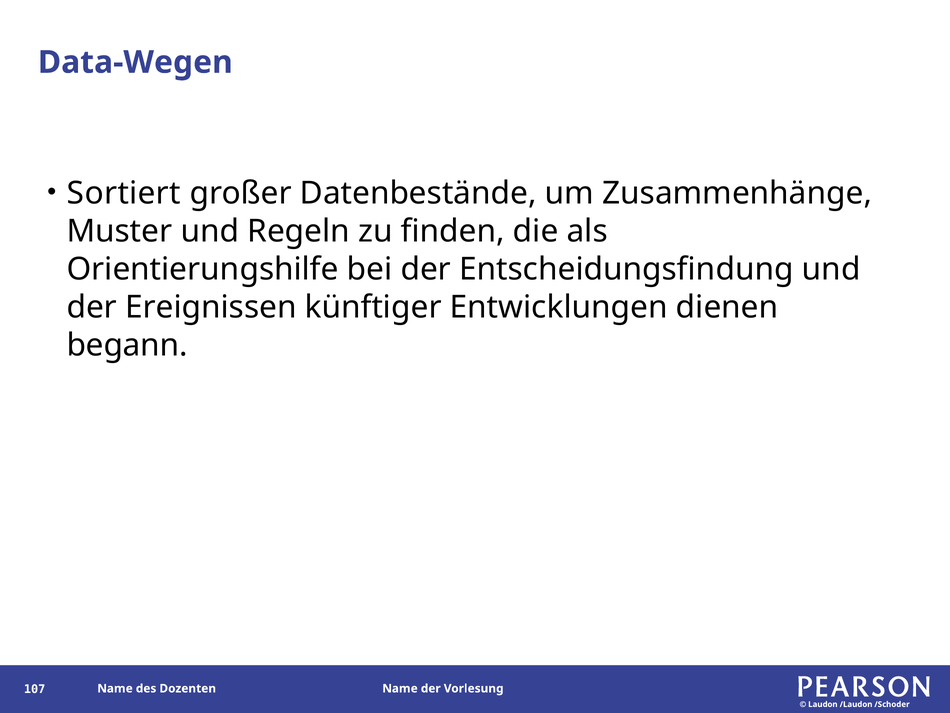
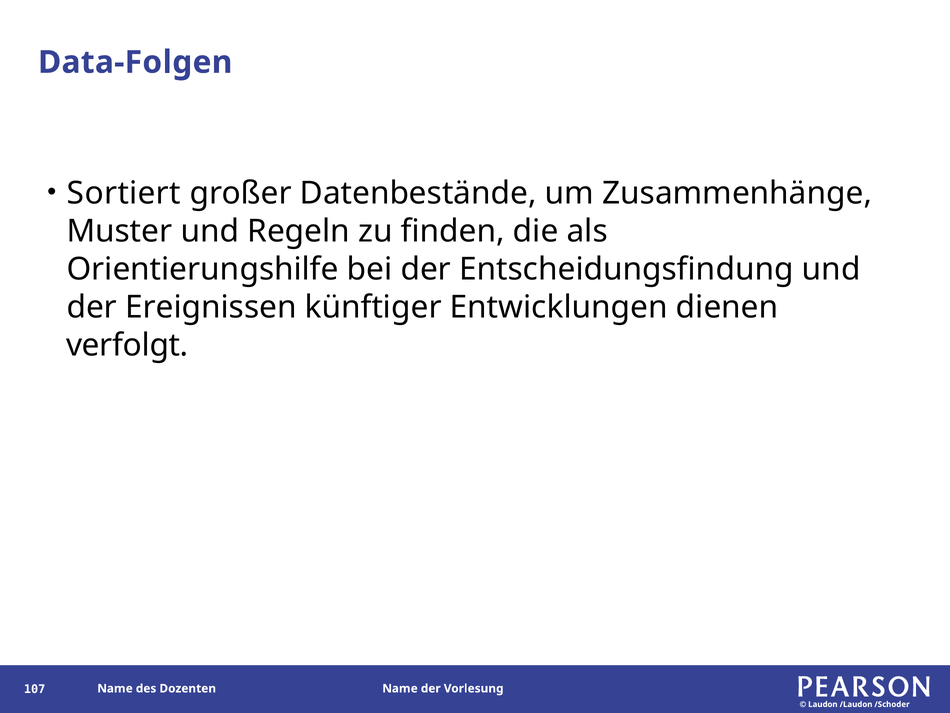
Data-Wegen: Data-Wegen -> Data-Folgen
begann: begann -> verfolgt
